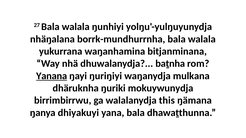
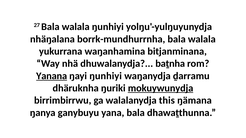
ŋayi ŋuriŋiyi: ŋuriŋiyi -> ŋunhiyi
mulkana: mulkana -> ḏarramu
mokuywunydja underline: none -> present
dhiyakuyi: dhiyakuyi -> ganybuyu
